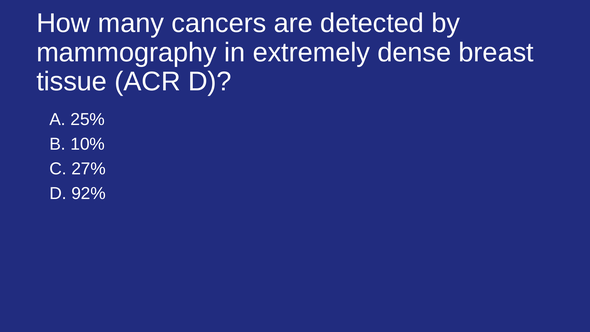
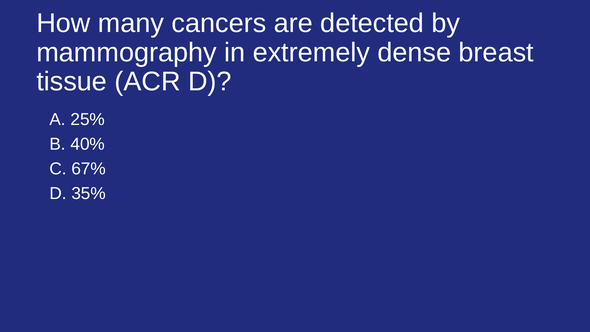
10%: 10% -> 40%
27%: 27% -> 67%
92%: 92% -> 35%
